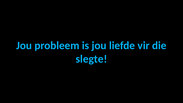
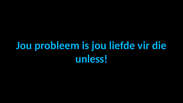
slegte: slegte -> unless
